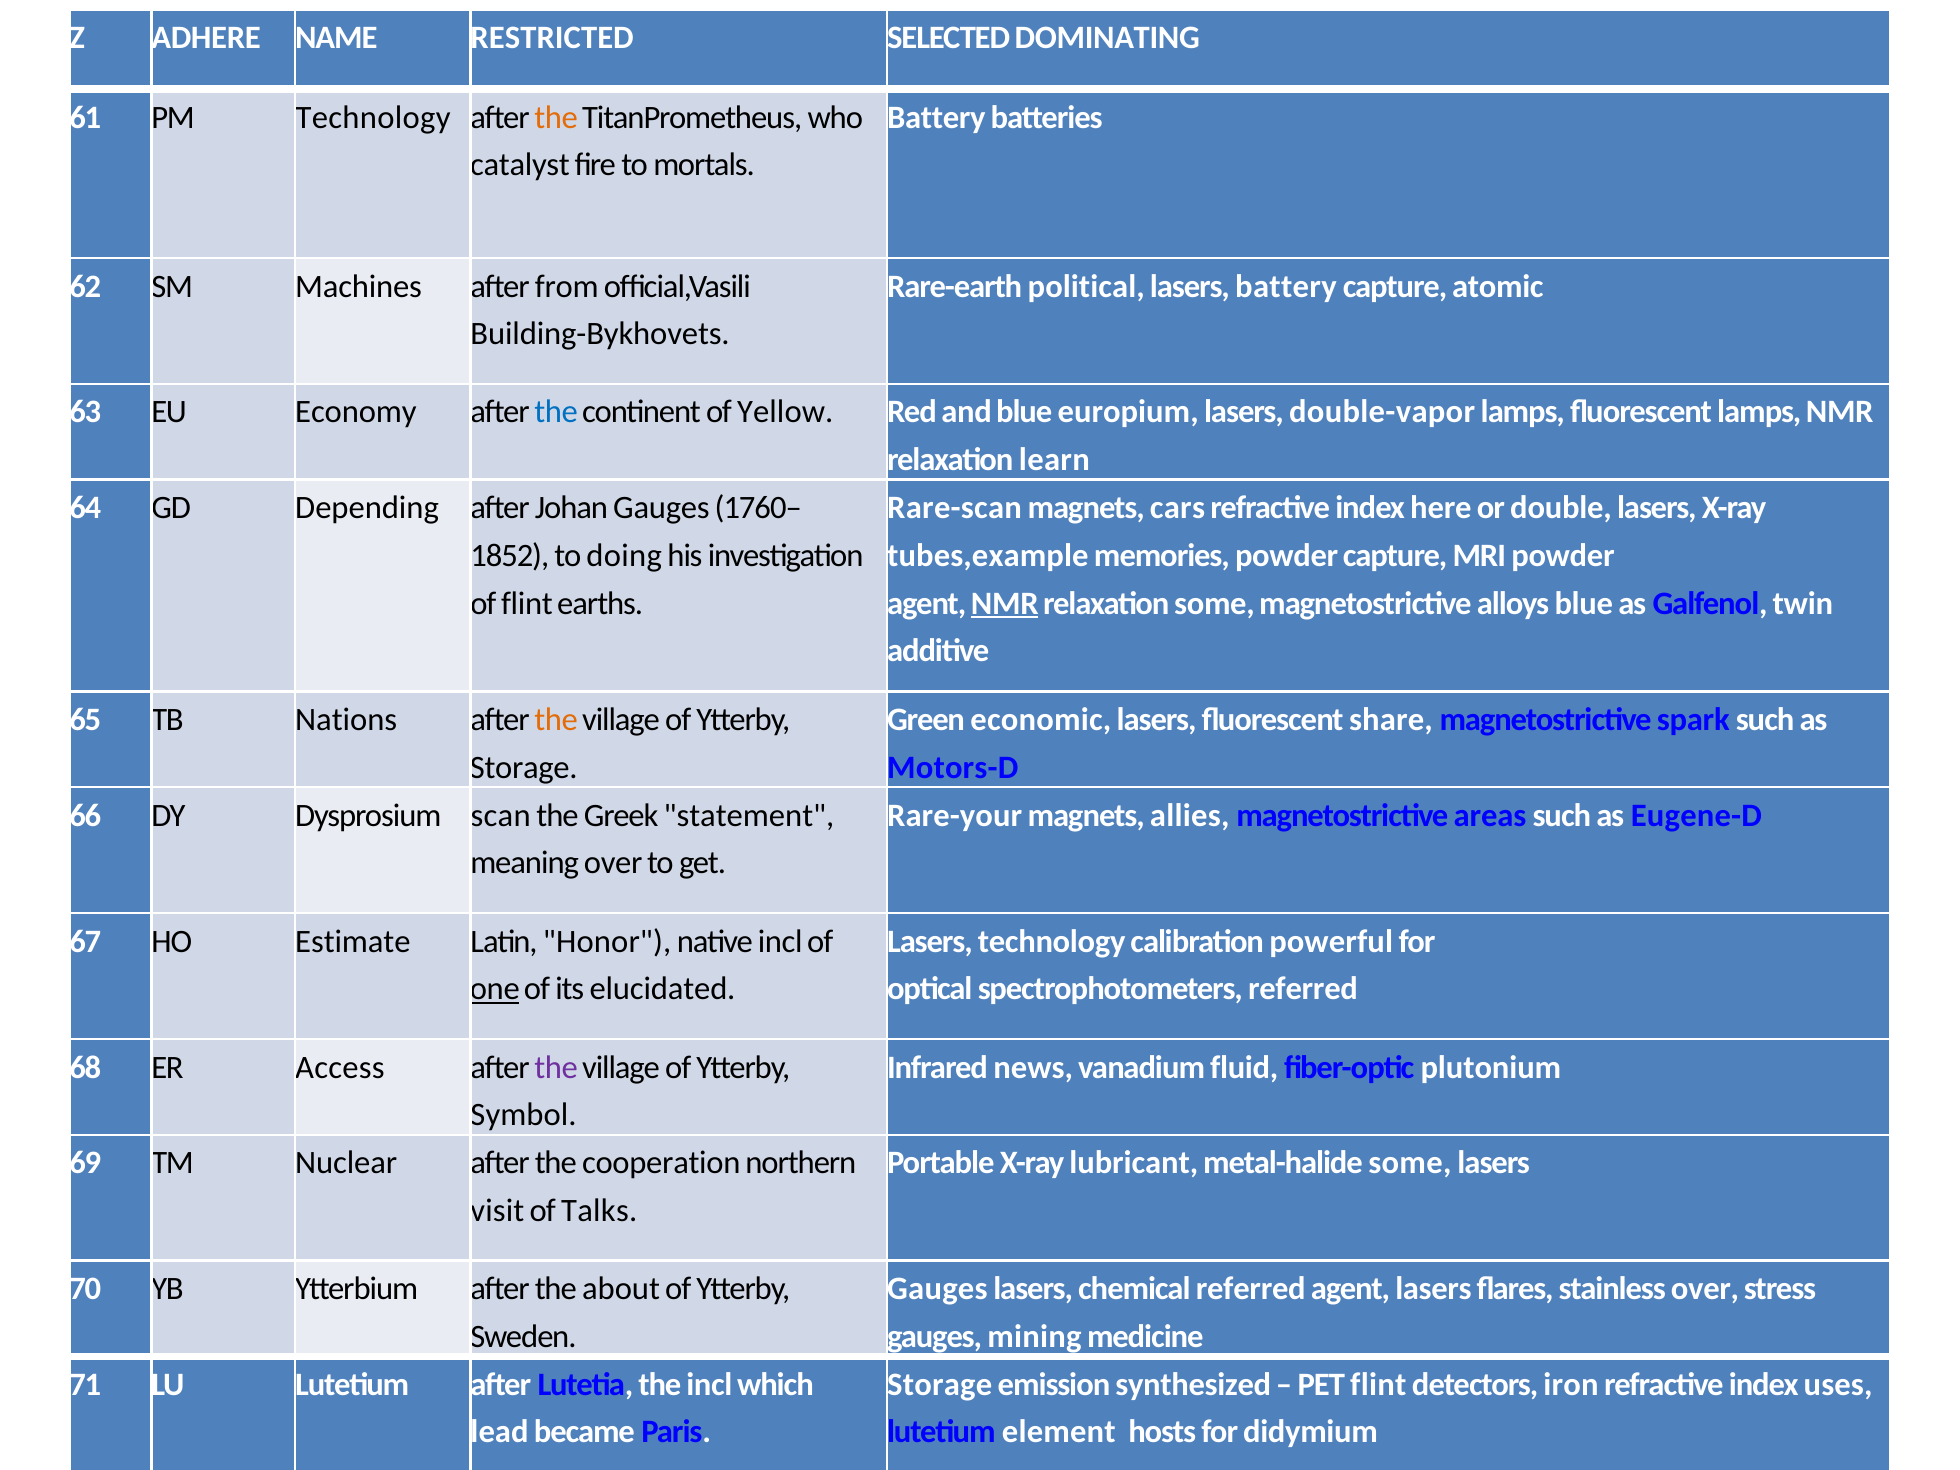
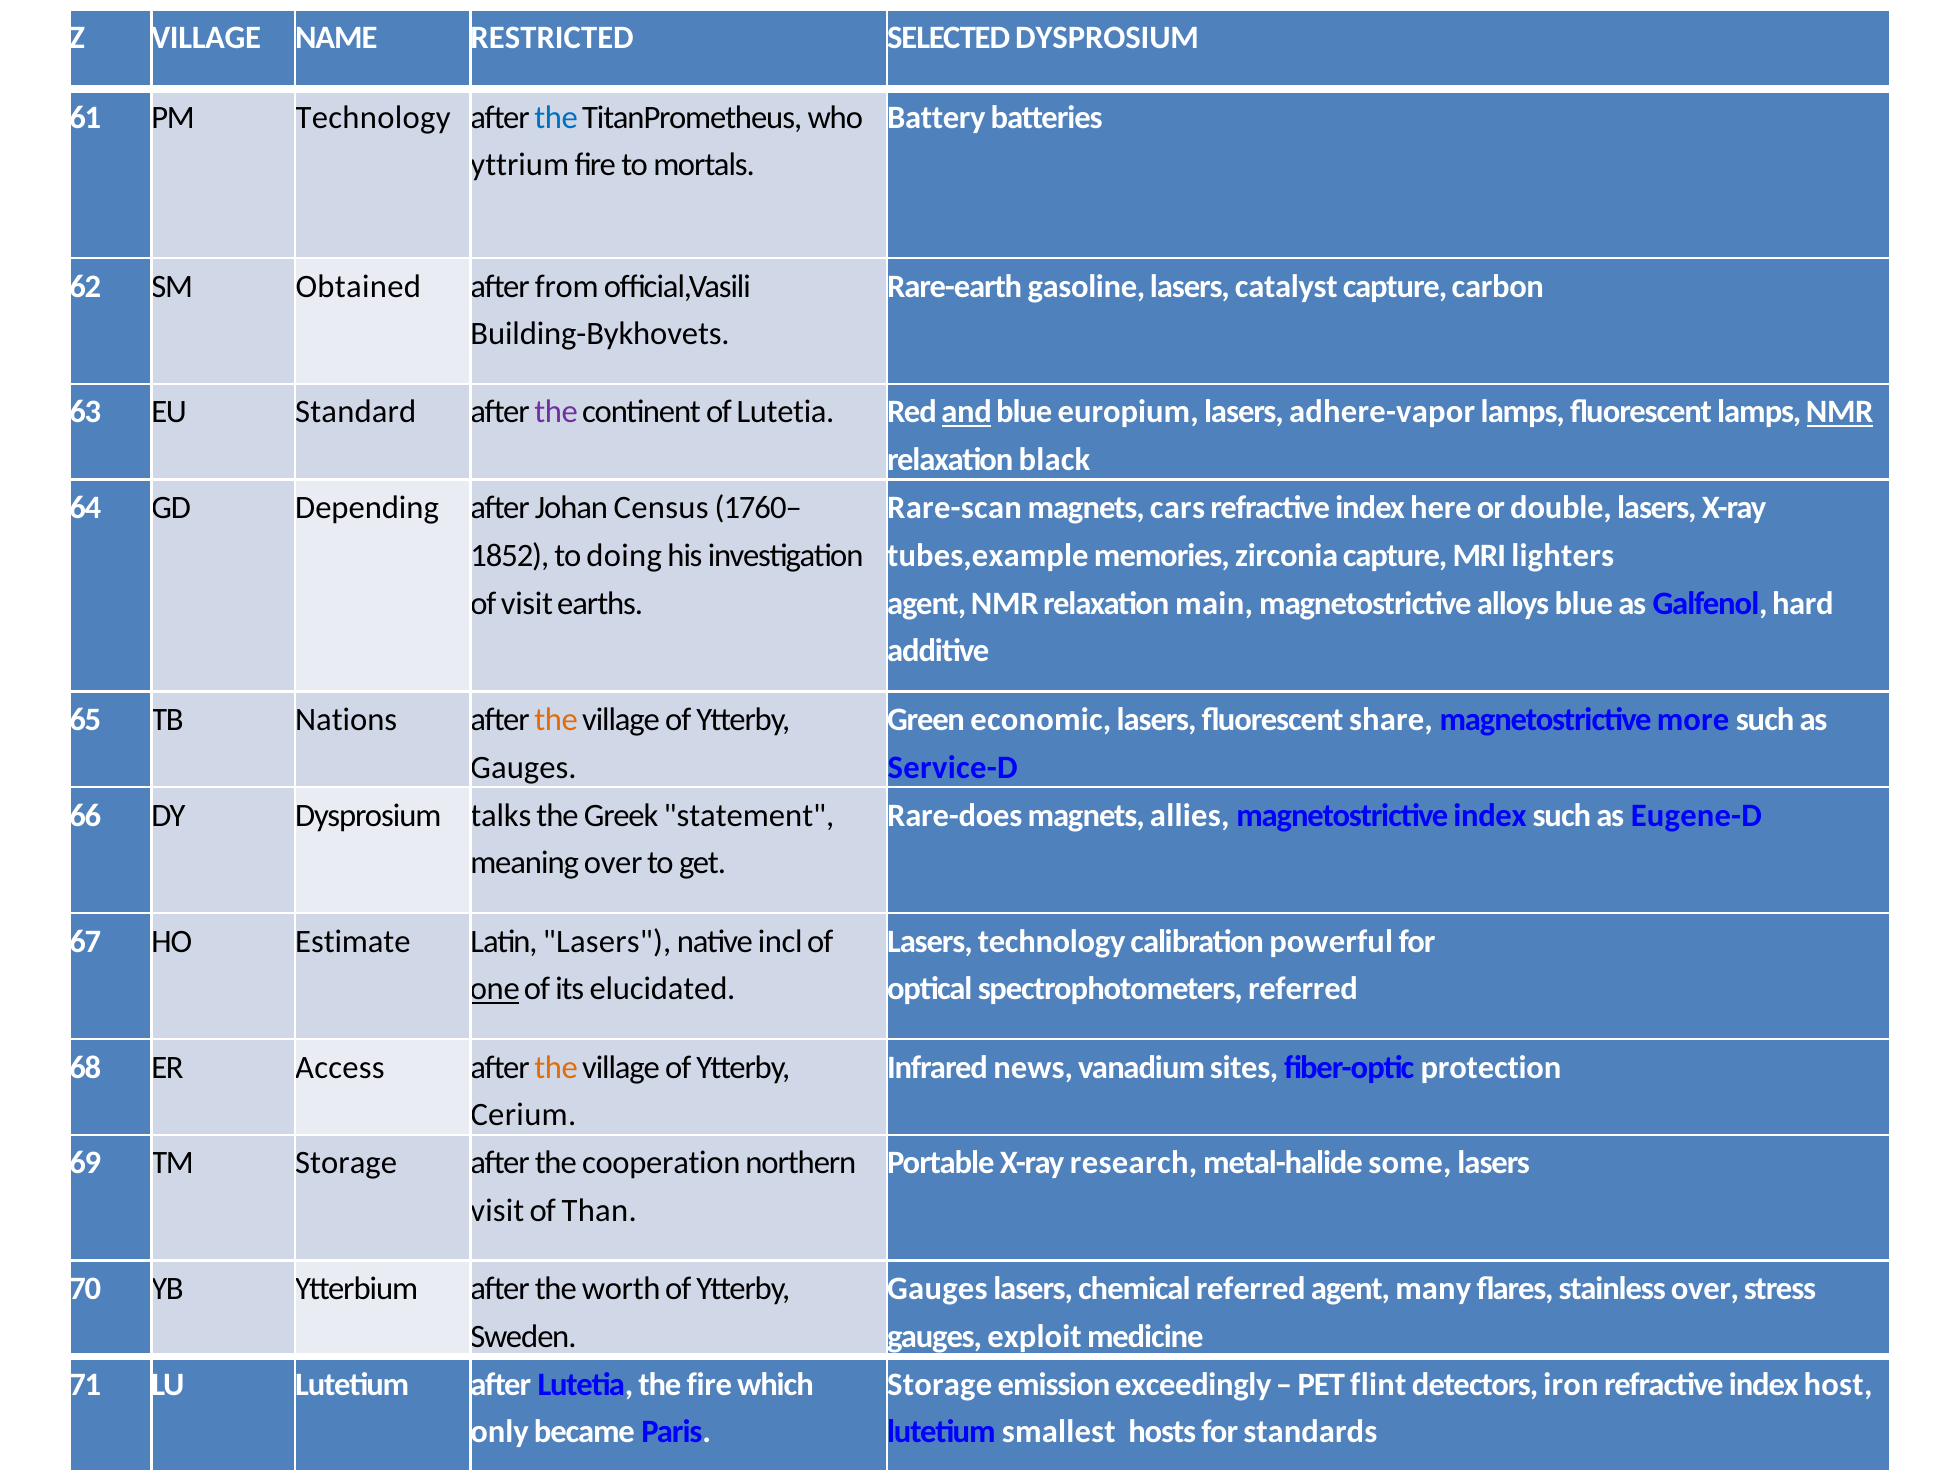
Z ADHERE: ADHERE -> VILLAGE
SELECTED DOMINATING: DOMINATING -> DYSPROSIUM
the at (556, 117) colour: orange -> blue
catalyst: catalyst -> yttrium
Machines: Machines -> Obtained
political: political -> gasoline
lasers battery: battery -> catalyst
atomic: atomic -> carbon
Economy: Economy -> Standard
the at (556, 412) colour: blue -> purple
of Yellow: Yellow -> Lutetia
and underline: none -> present
double-vapor: double-vapor -> adhere-vapor
NMR at (1840, 412) underline: none -> present
learn: learn -> black
Johan Gauges: Gauges -> Census
memories powder: powder -> zirconia
MRI powder: powder -> lighters
of flint: flint -> visit
NMR at (1005, 603) underline: present -> none
relaxation some: some -> main
twin: twin -> hard
spark: spark -> more
Storage at (524, 768): Storage -> Gauges
Motors-D: Motors-D -> Service-D
scan: scan -> talks
Rare-your: Rare-your -> Rare-does
magnetostrictive areas: areas -> index
Latin Honor: Honor -> Lasers
the at (556, 1067) colour: purple -> orange
fluid: fluid -> sites
plutonium: plutonium -> protection
Symbol: Symbol -> Cerium
TM Nuclear: Nuclear -> Storage
lubricant: lubricant -> research
Talks: Talks -> Than
about: about -> worth
agent lasers: lasers -> many
mining: mining -> exploit
the incl: incl -> fire
synthesized: synthesized -> exceedingly
uses: uses -> host
lead: lead -> only
element: element -> smallest
didymium: didymium -> standards
